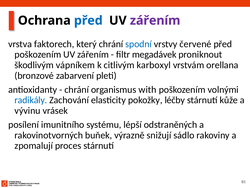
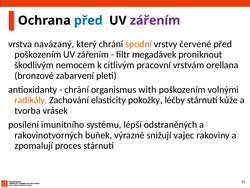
faktorech: faktorech -> navázaný
spodní colour: blue -> orange
vápníkem: vápníkem -> nemocem
karboxyl: karboxyl -> pracovní
radikály colour: blue -> orange
vývinu: vývinu -> tvorba
sádlo: sádlo -> vajec
